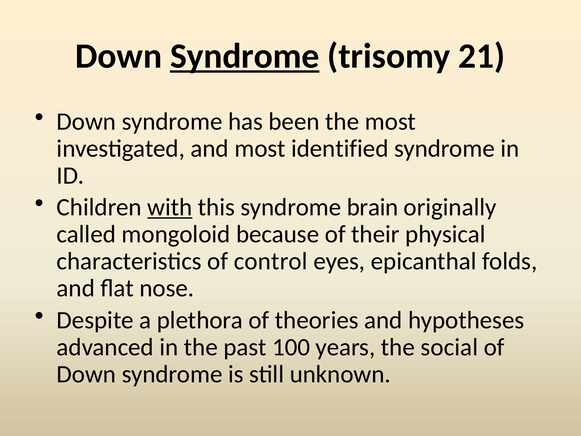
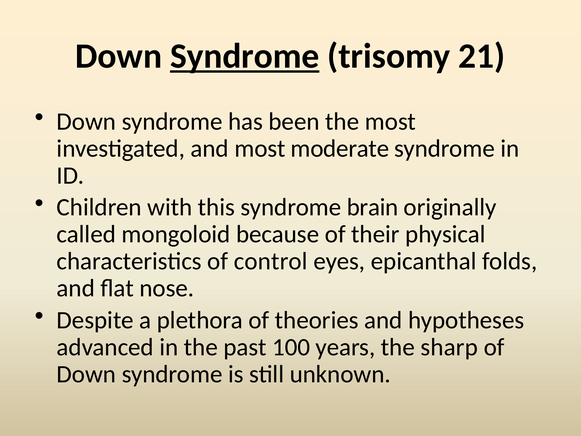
identified: identified -> moderate
with underline: present -> none
social: social -> sharp
